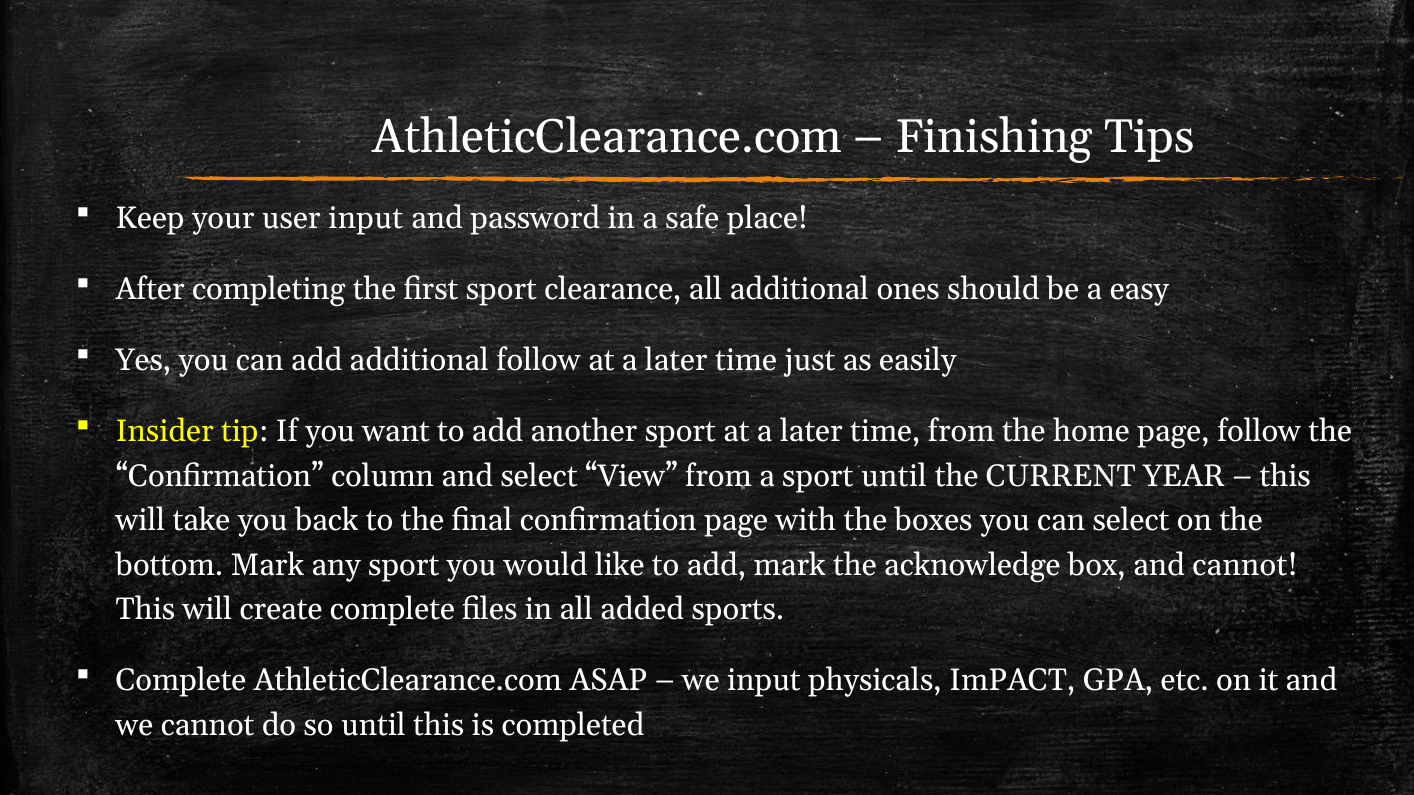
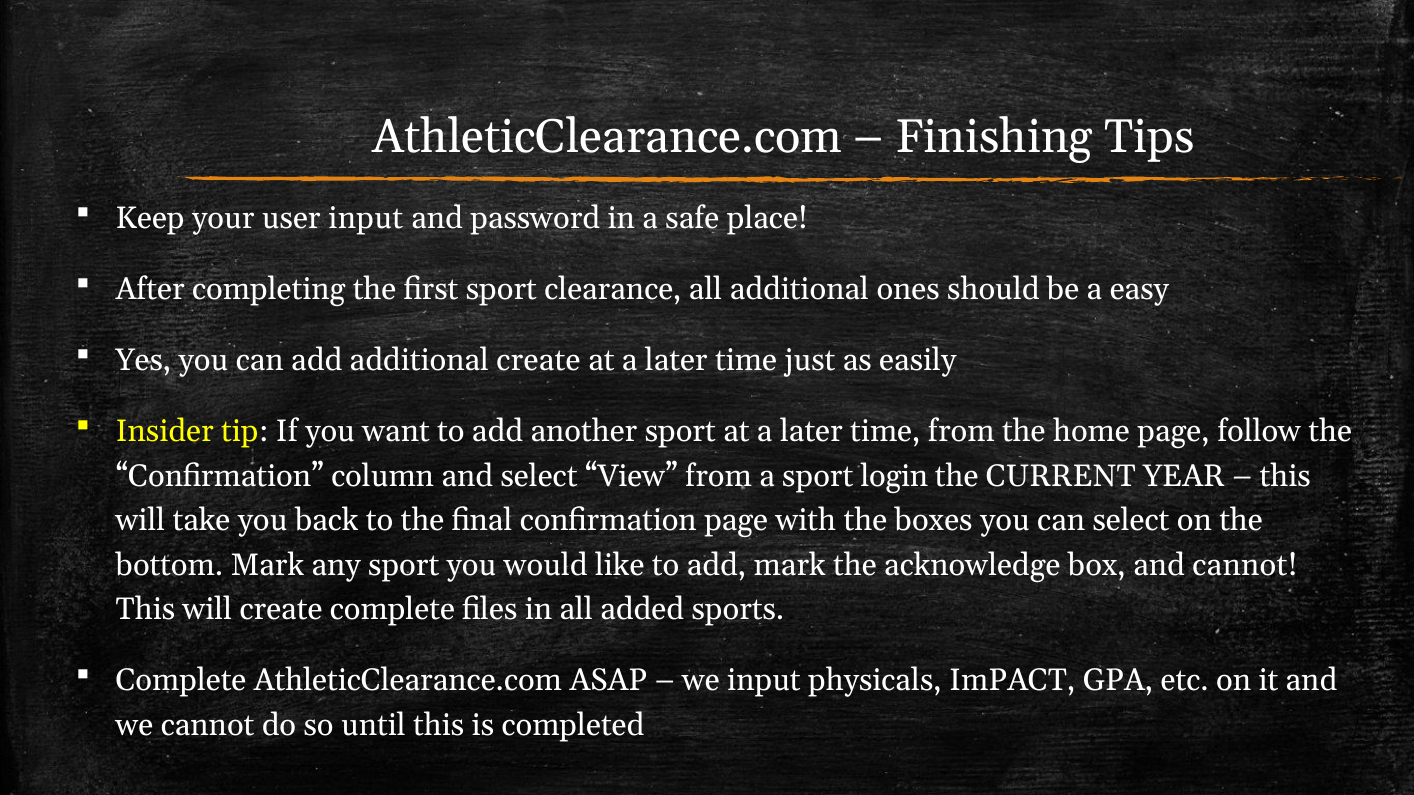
additional follow: follow -> create
sport until: until -> login
